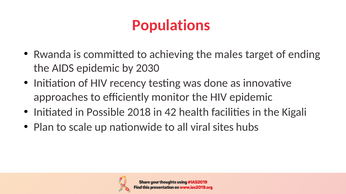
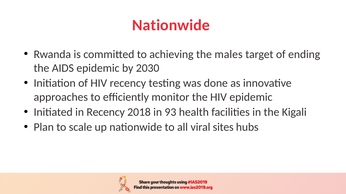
Populations at (171, 25): Populations -> Nationwide
in Possible: Possible -> Recency
42: 42 -> 93
